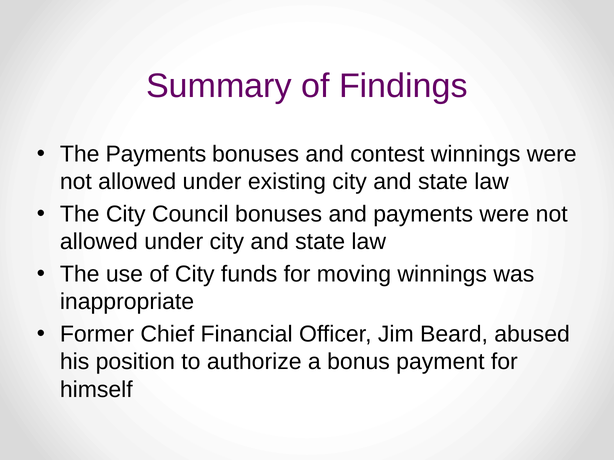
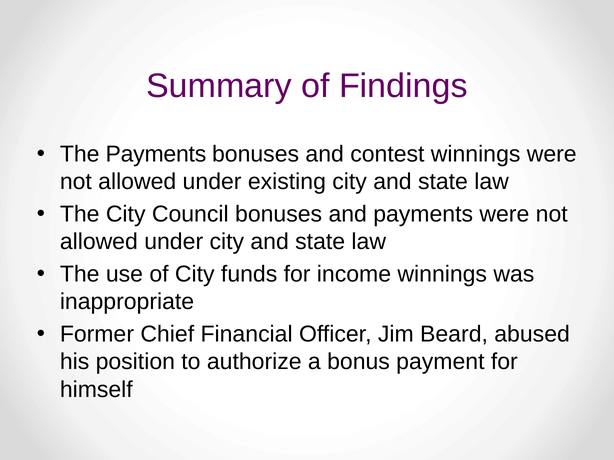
moving: moving -> income
